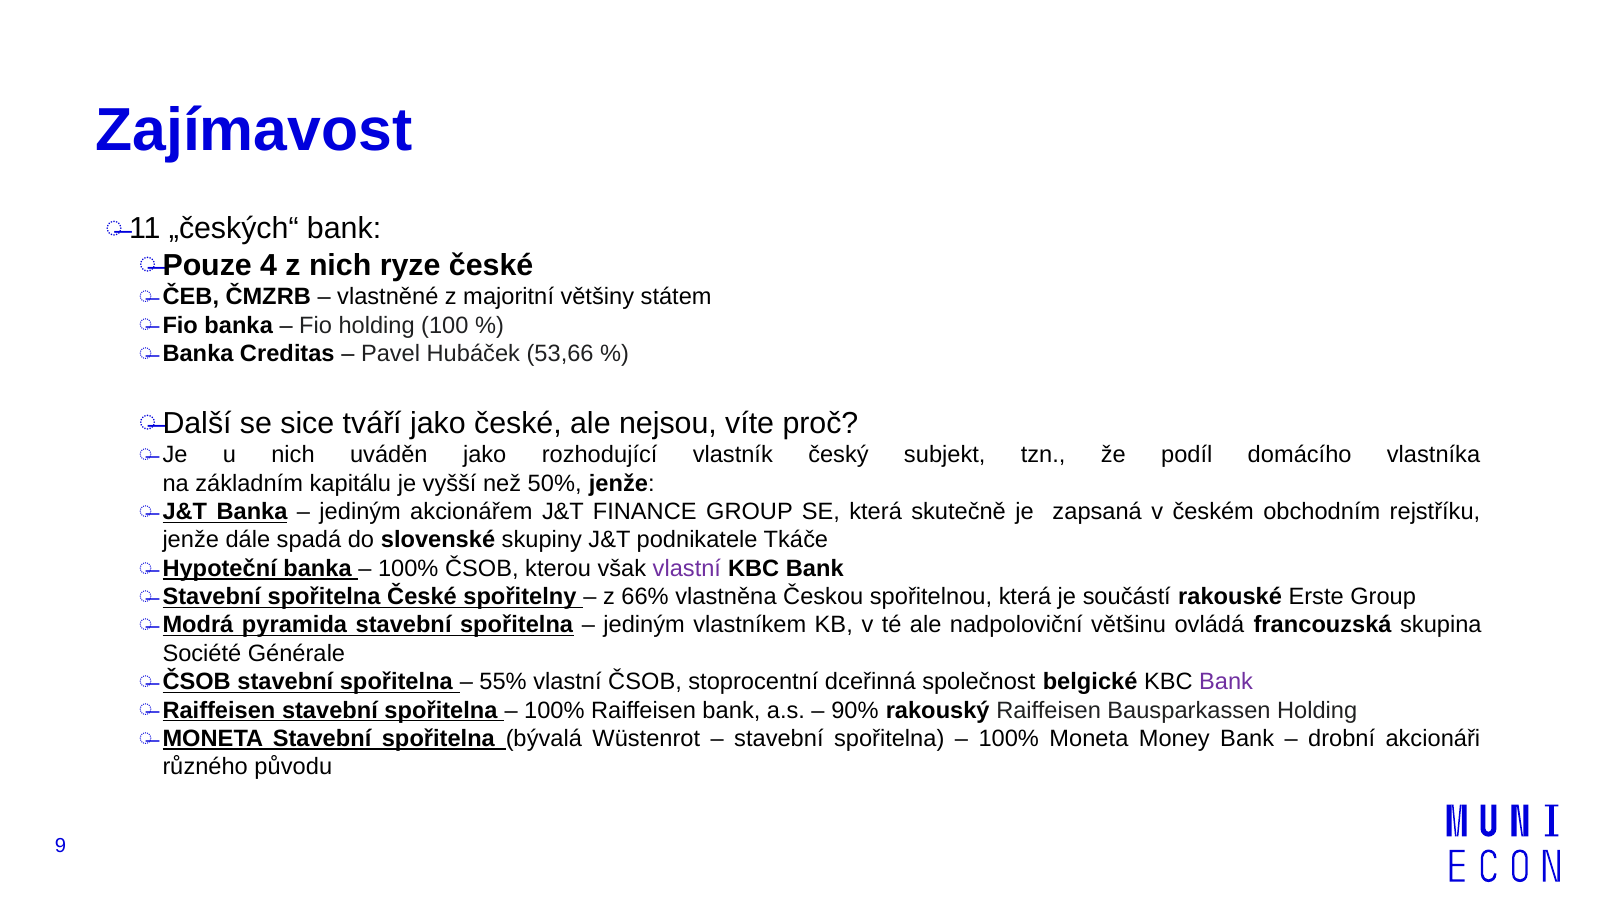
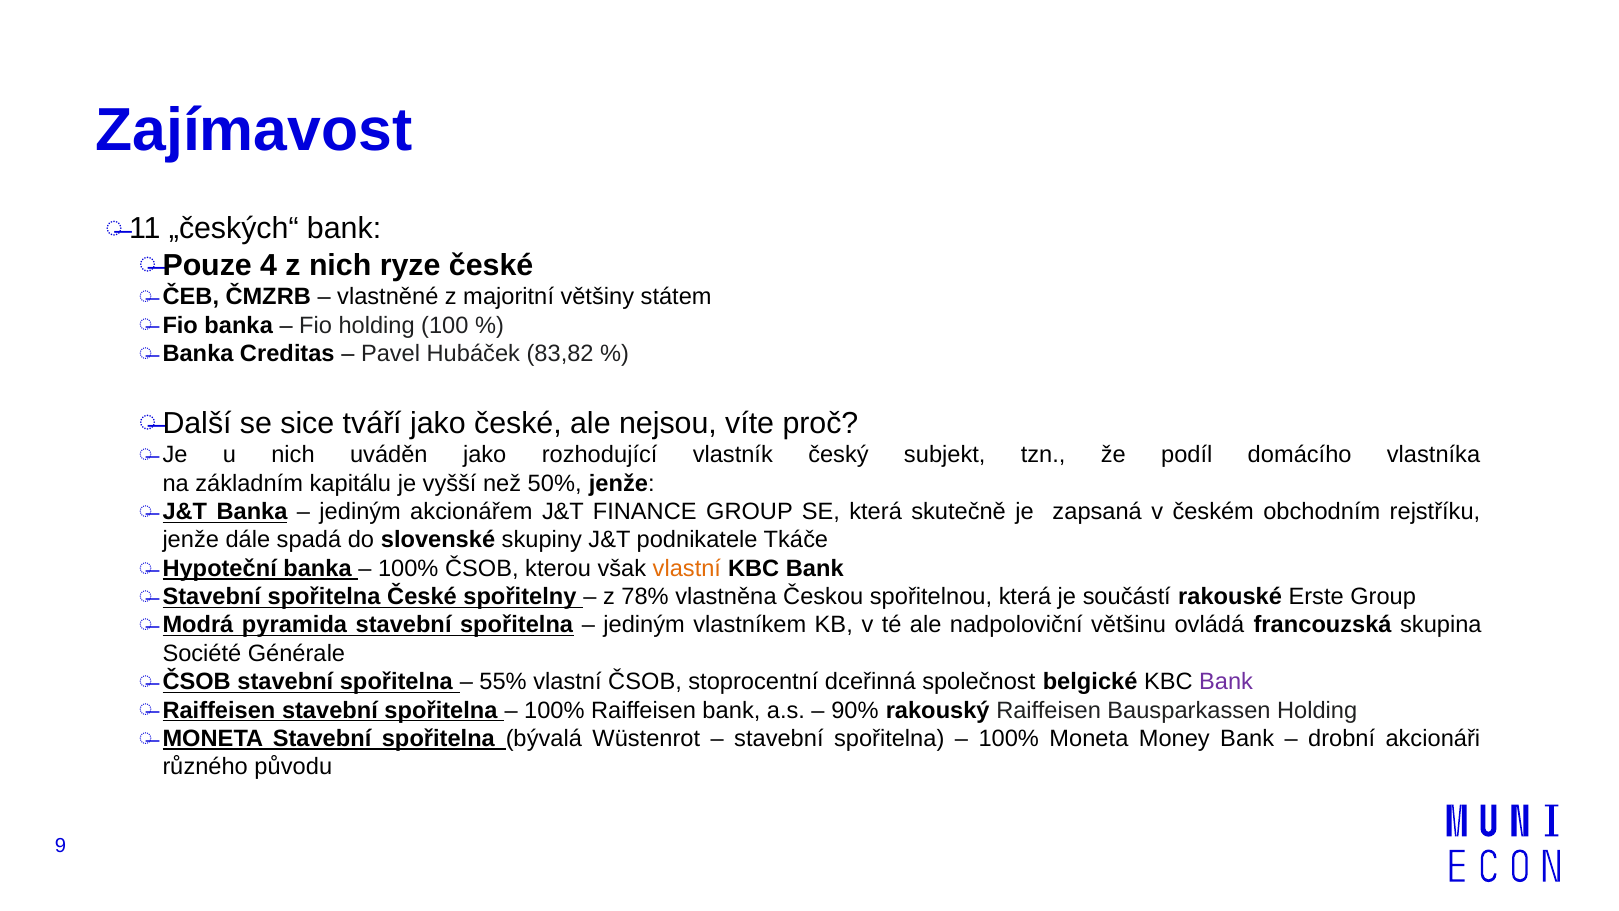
53,66: 53,66 -> 83,82
vlastní at (687, 568) colour: purple -> orange
66%: 66% -> 78%
